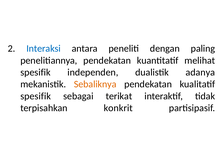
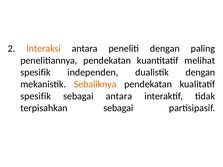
Interaksi colour: blue -> orange
dualistik adanya: adanya -> dengan
sebagai terikat: terikat -> antara
terpisahkan konkrit: konkrit -> sebagai
